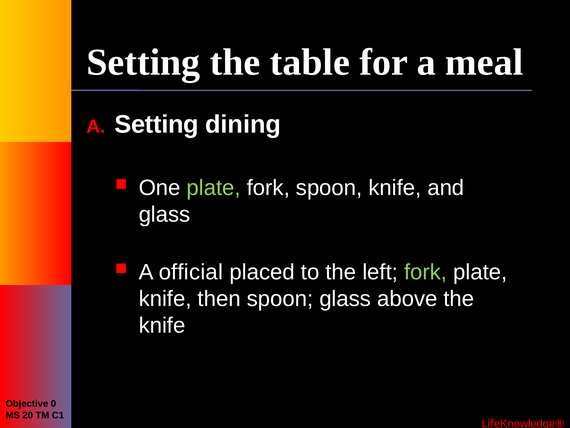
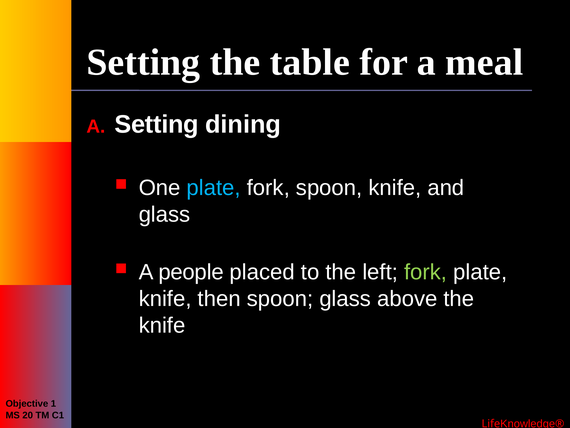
plate at (214, 187) colour: light green -> light blue
official: official -> people
0: 0 -> 1
